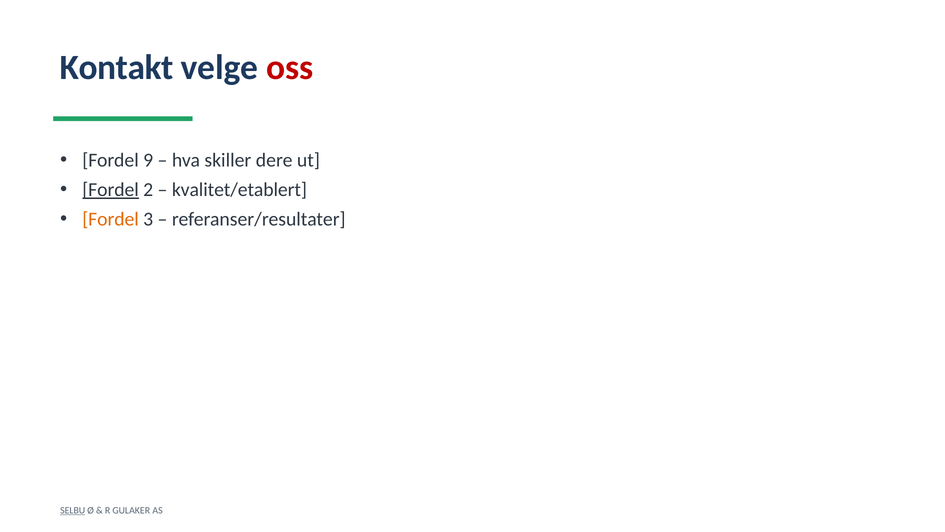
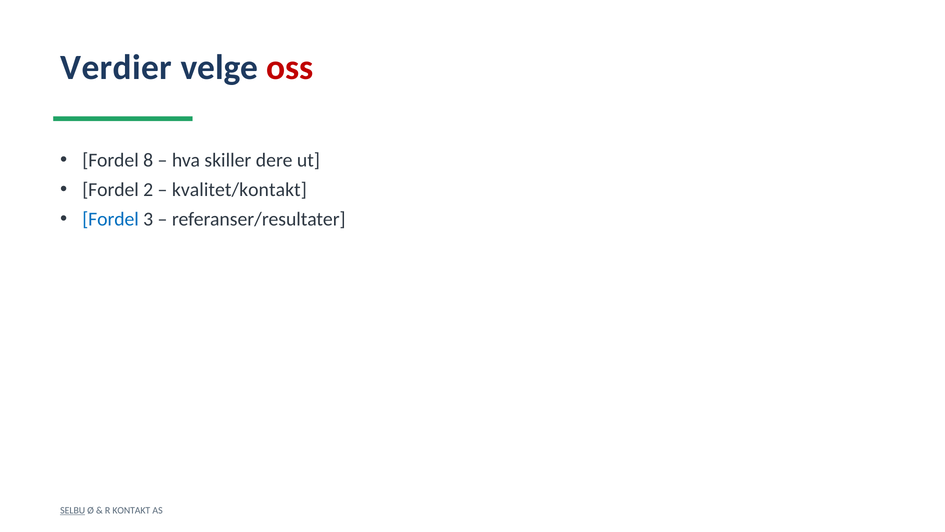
Kontakt: Kontakt -> Verdier
9: 9 -> 8
Fordel at (111, 190) underline: present -> none
kvalitet/etablert: kvalitet/etablert -> kvalitet/kontakt
Fordel at (111, 219) colour: orange -> blue
GULAKER: GULAKER -> KONTAKT
